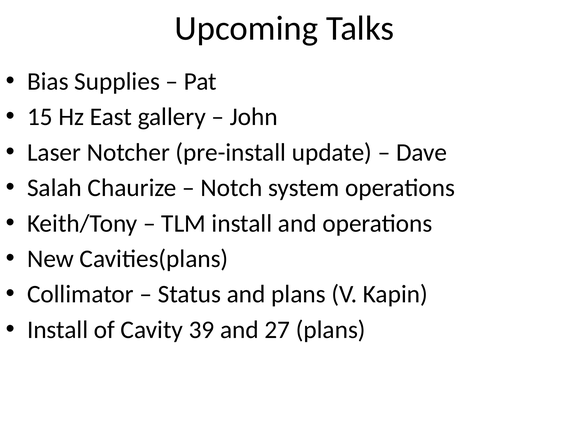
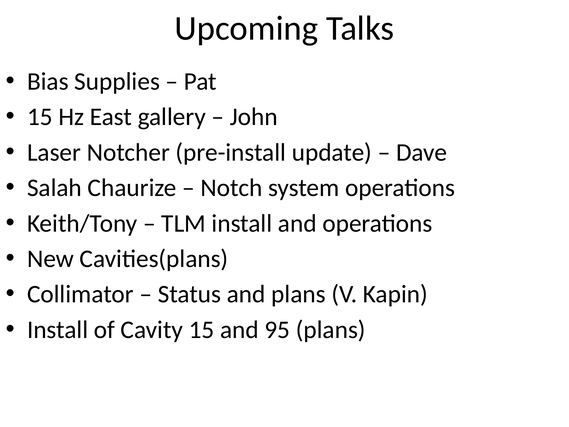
Cavity 39: 39 -> 15
27: 27 -> 95
